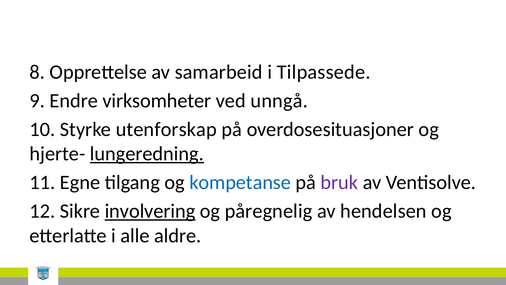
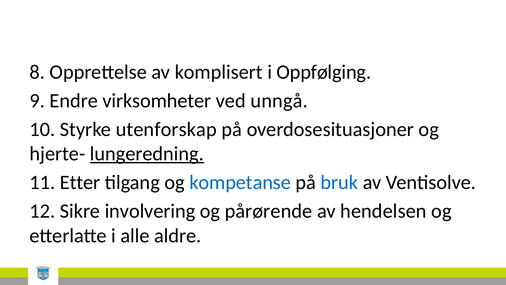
samarbeid: samarbeid -> komplisert
Tilpassede: Tilpassede -> Oppfølging
Egne: Egne -> Etter
bruk colour: purple -> blue
involvering underline: present -> none
påregnelig: påregnelig -> pårørende
